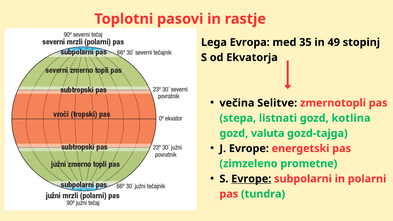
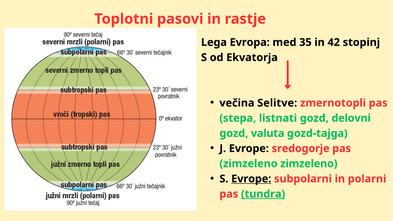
49: 49 -> 42
kotlina: kotlina -> delovni
energetski: energetski -> sredogorje
zimzeleno prometne: prometne -> zimzeleno
tundra underline: none -> present
